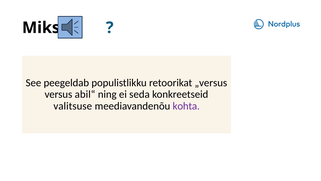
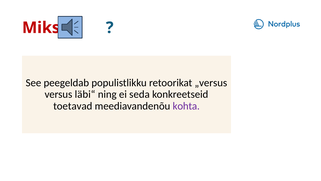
Miks colour: black -> red
abil“: abil“ -> läbi“
valitsuse: valitsuse -> toetavad
